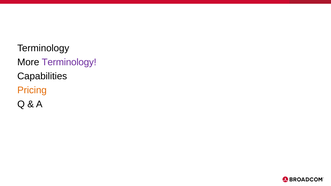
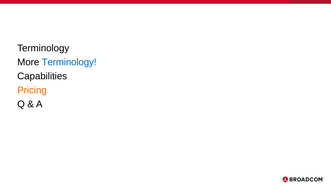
Terminology at (69, 62) colour: purple -> blue
